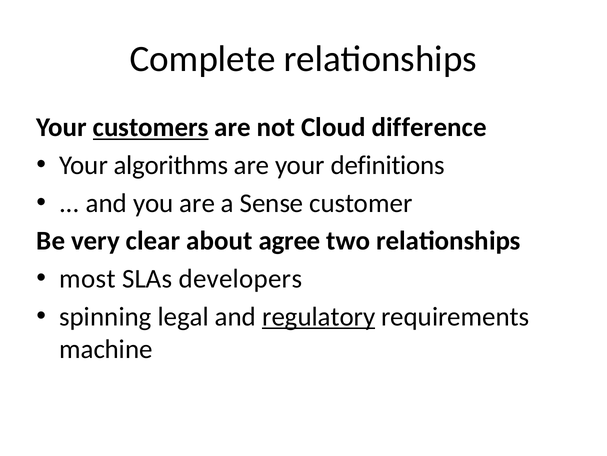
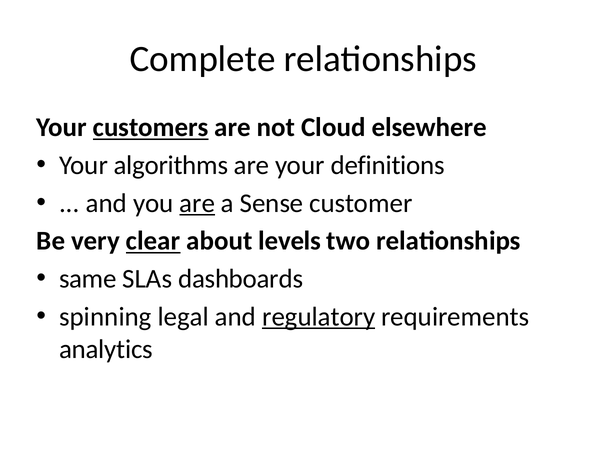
difference: difference -> elsewhere
are at (197, 203) underline: none -> present
clear underline: none -> present
agree: agree -> levels
most: most -> same
developers: developers -> dashboards
machine: machine -> analytics
